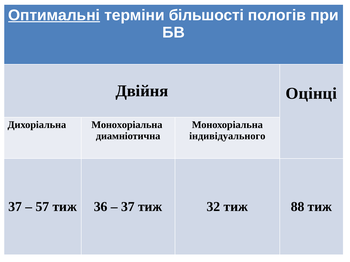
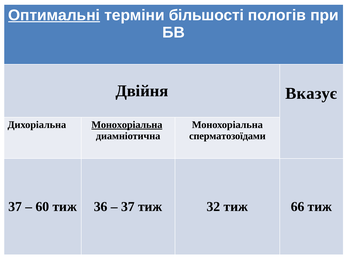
Оцінці: Оцінці -> Вказує
Монохоріальна at (127, 125) underline: none -> present
індивідуального: індивідуального -> сперматозоїдами
57: 57 -> 60
88: 88 -> 66
